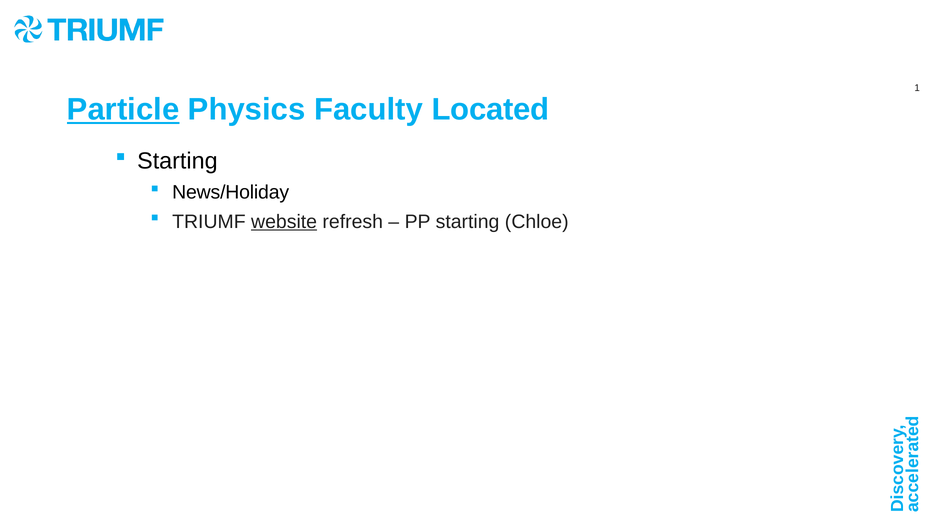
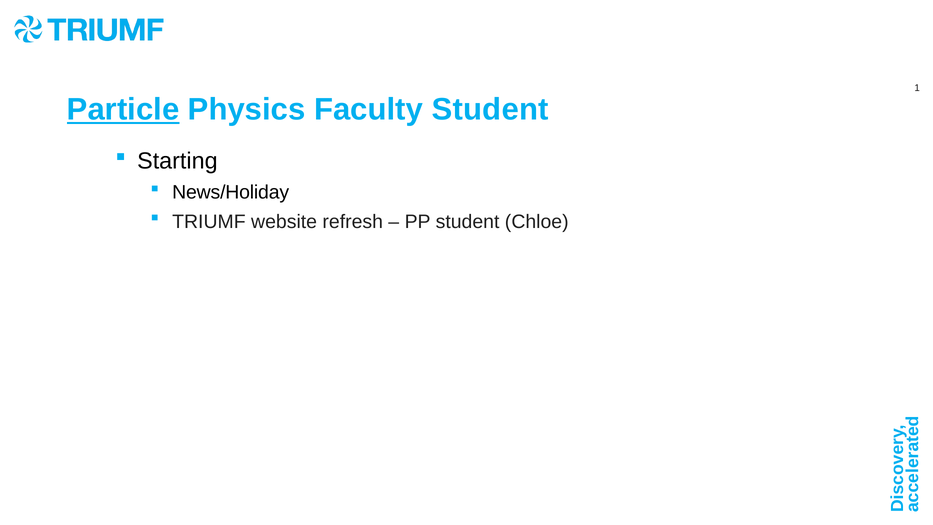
Faculty Located: Located -> Student
website underline: present -> none
PP starting: starting -> student
